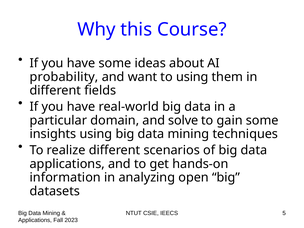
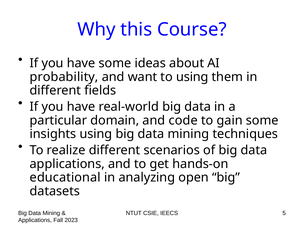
solve: solve -> code
information: information -> educational
